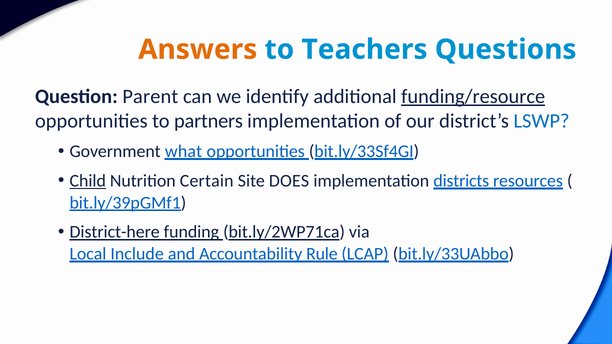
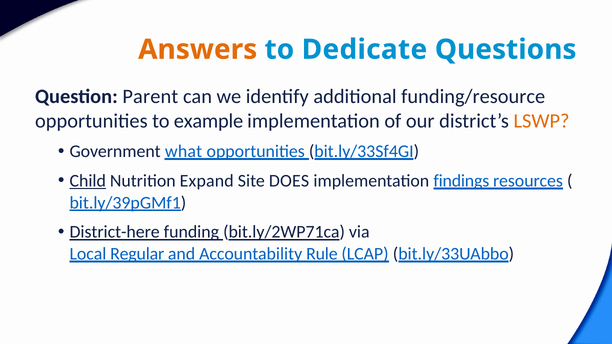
Teachers: Teachers -> Dedicate
funding/resource underline: present -> none
partners: partners -> example
LSWP colour: blue -> orange
Certain: Certain -> Expand
districts: districts -> findings
Include: Include -> Regular
